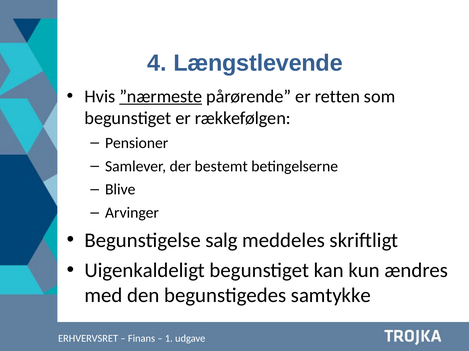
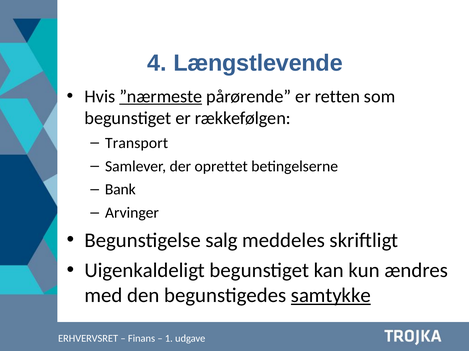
Pensioner: Pensioner -> Transport
bestemt: bestemt -> oprettet
Blive: Blive -> Bank
samtykke underline: none -> present
